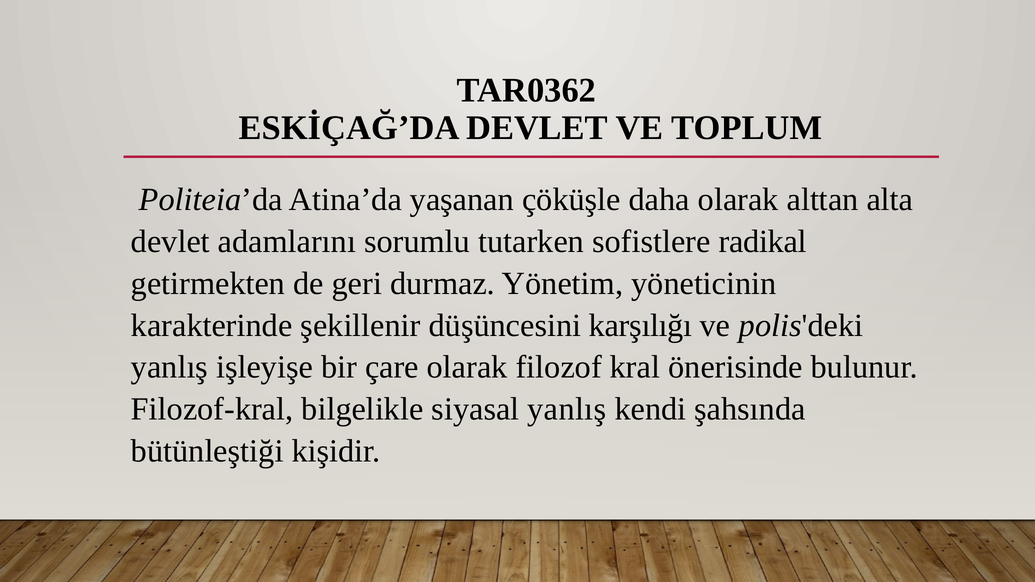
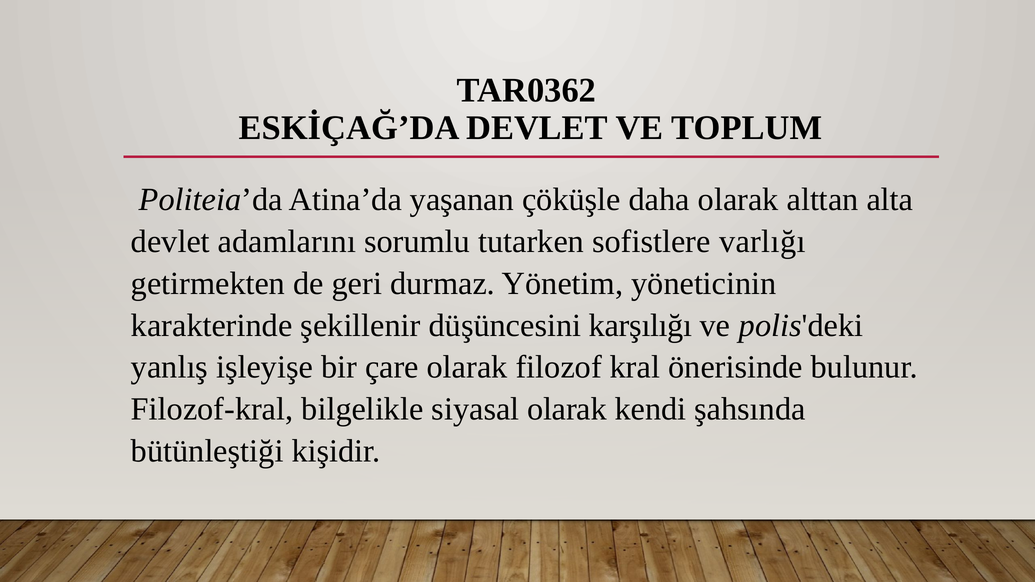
radikal: radikal -> varlığı
siyasal yanlış: yanlış -> olarak
